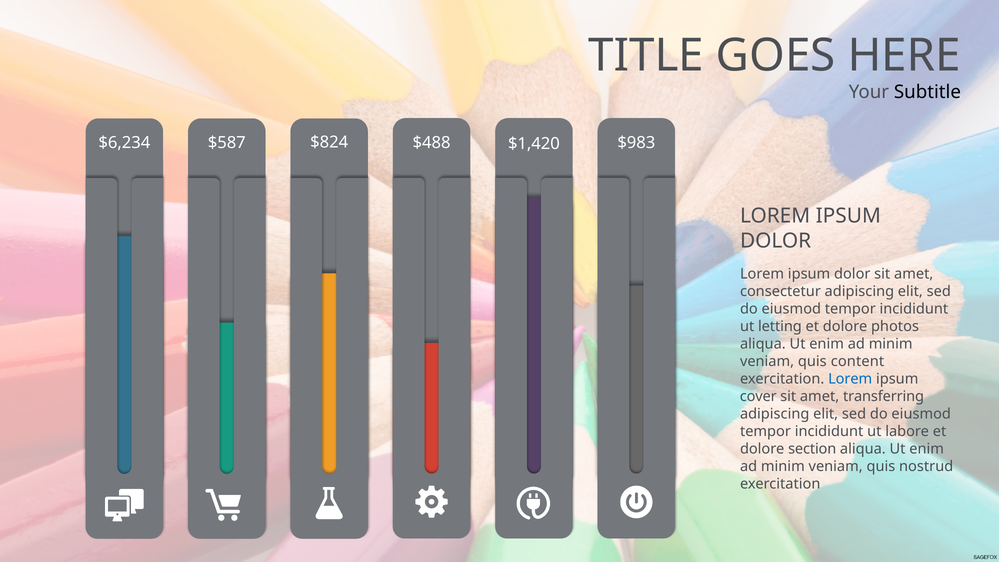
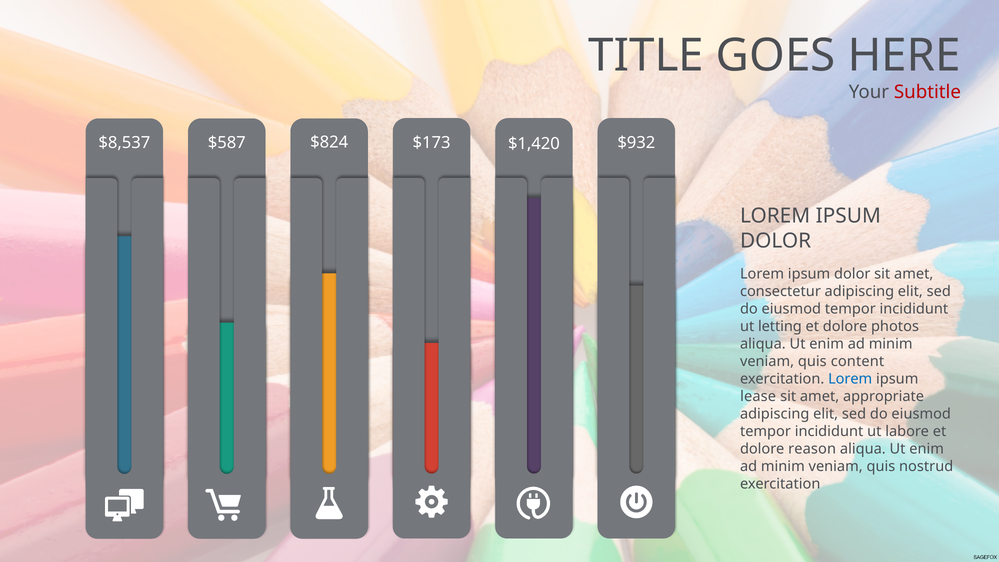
Subtitle colour: black -> red
$6,234: $6,234 -> $8,537
$488: $488 -> $173
$983: $983 -> $932
cover: cover -> lease
transferring: transferring -> appropriate
section: section -> reason
